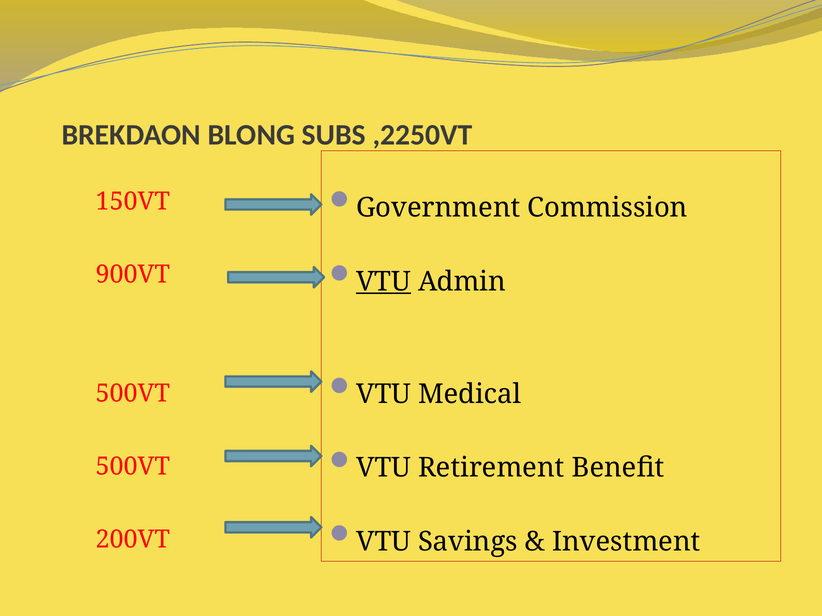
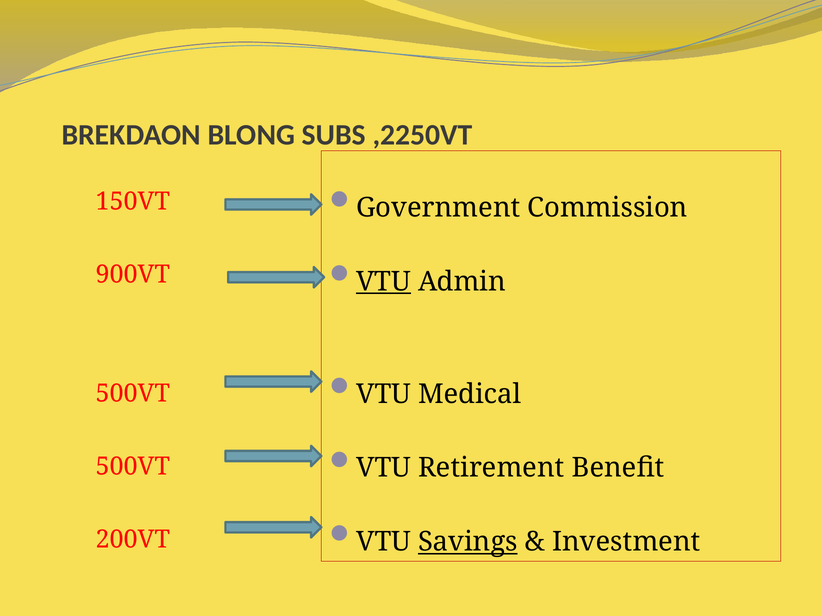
Savings underline: none -> present
